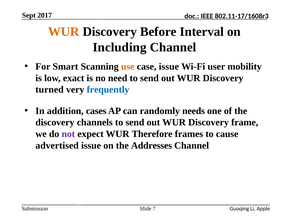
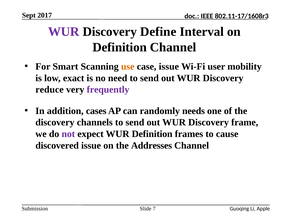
WUR at (64, 32) colour: orange -> purple
Before: Before -> Define
Including at (120, 47): Including -> Definition
turned: turned -> reduce
frequently colour: blue -> purple
WUR Therefore: Therefore -> Definition
advertised: advertised -> discovered
